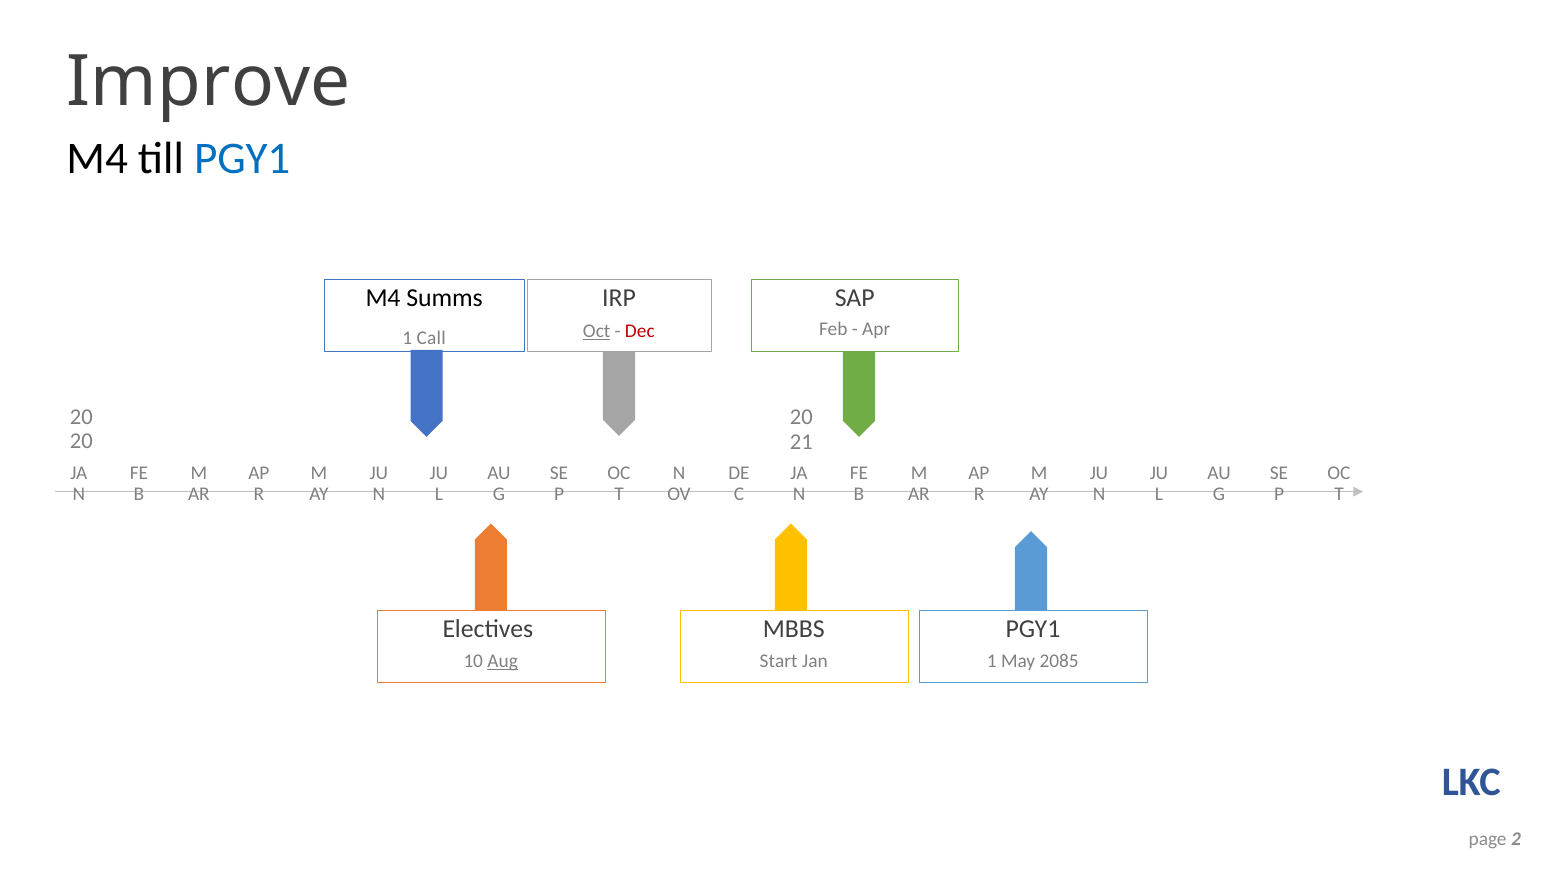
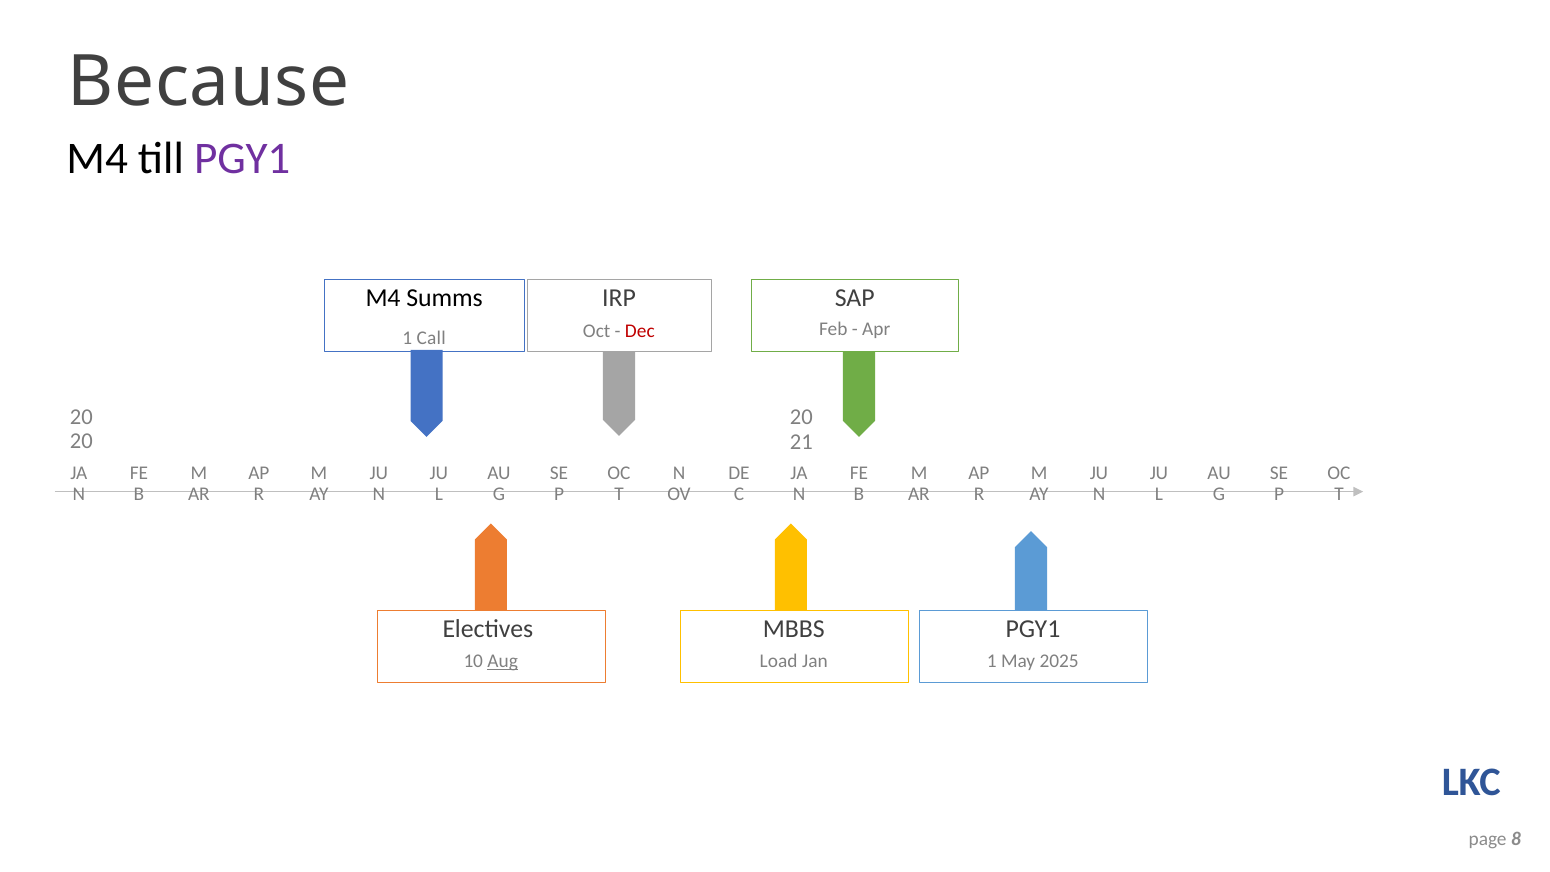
Improve: Improve -> Because
PGY1 at (242, 158) colour: blue -> purple
Oct underline: present -> none
Start: Start -> Load
2085: 2085 -> 2025
2: 2 -> 8
